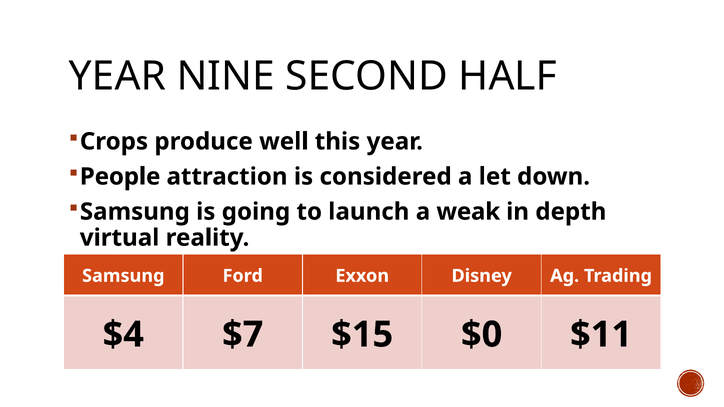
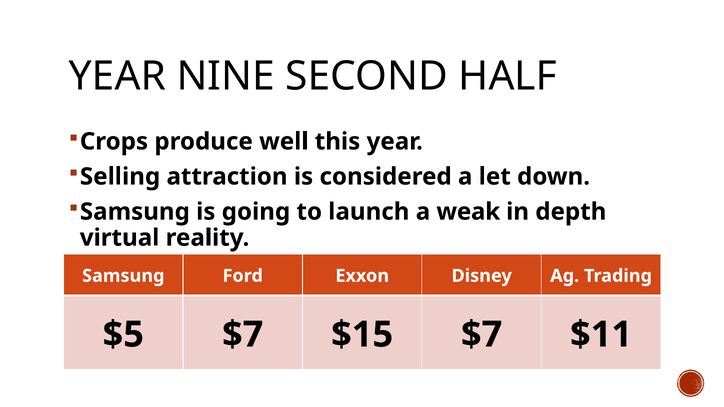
People: People -> Selling
$4: $4 -> $5
$15 $0: $0 -> $7
